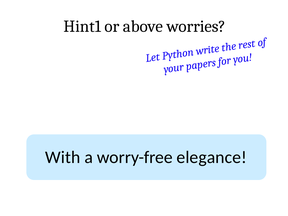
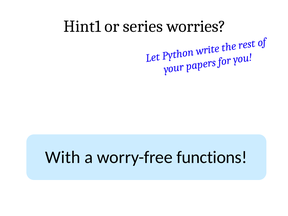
above: above -> series
elegance: elegance -> functions
